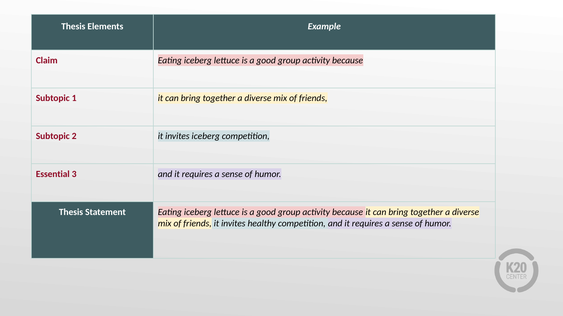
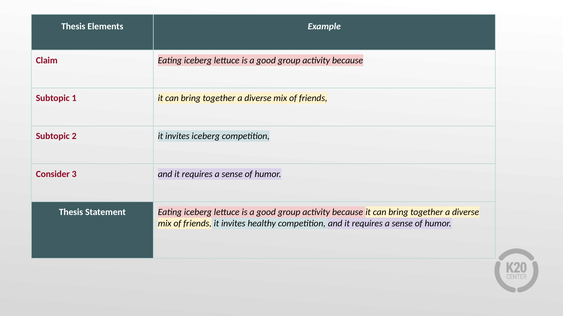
Essential: Essential -> Consider
